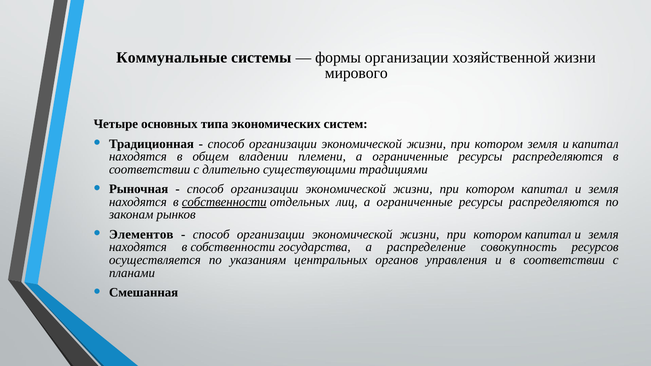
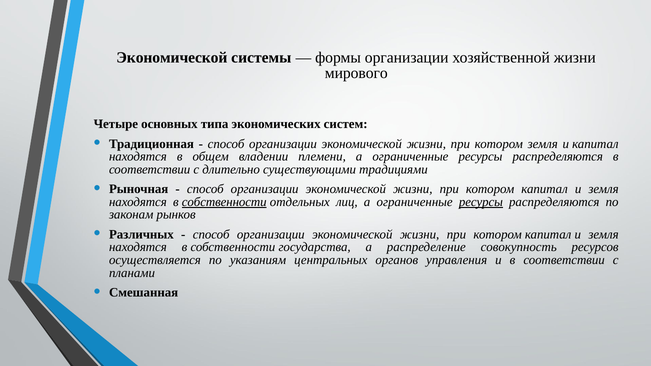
Коммунальные at (172, 57): Коммунальные -> Экономической
ресурсы at (481, 202) underline: none -> present
Элементов: Элементов -> Различных
